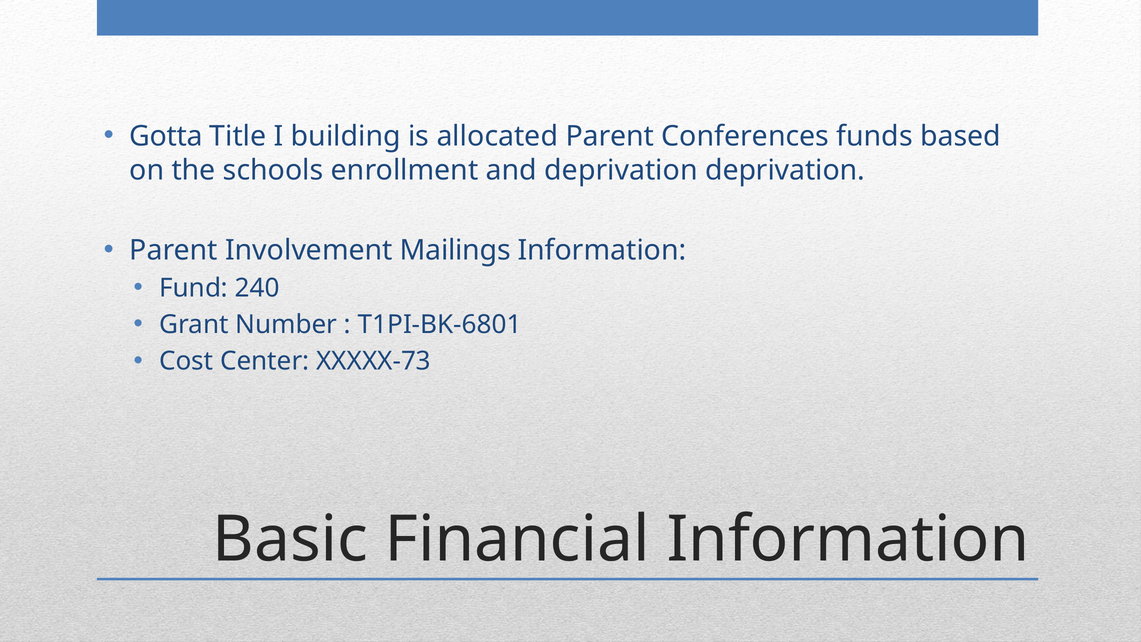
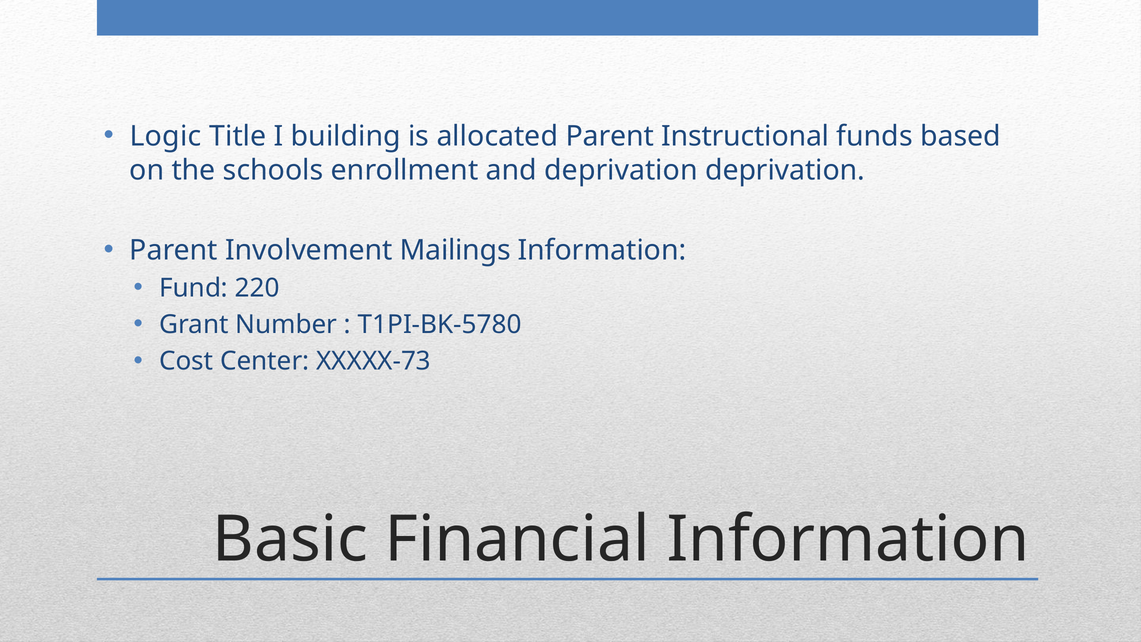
Gotta: Gotta -> Logic
Conferences: Conferences -> Instructional
240: 240 -> 220
T1PI-BK-6801: T1PI-BK-6801 -> T1PI-BK-5780
